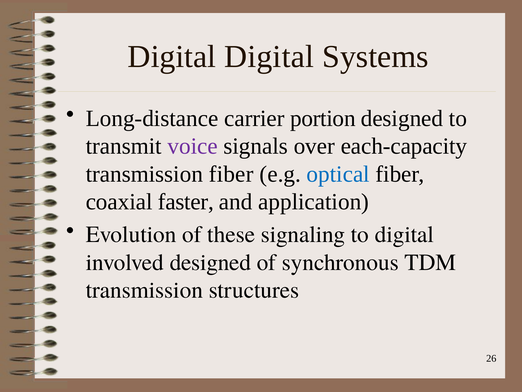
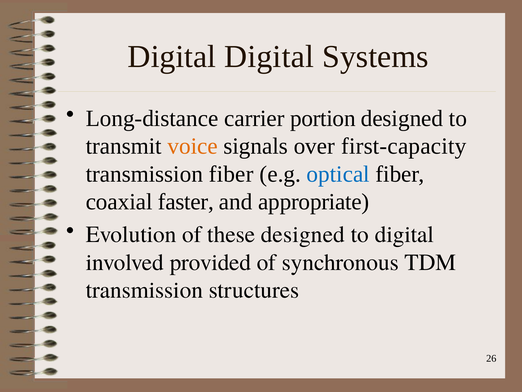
voice colour: purple -> orange
each-capacity: each-capacity -> first-capacity
application: application -> appropriate
these signaling: signaling -> designed
involved designed: designed -> provided
